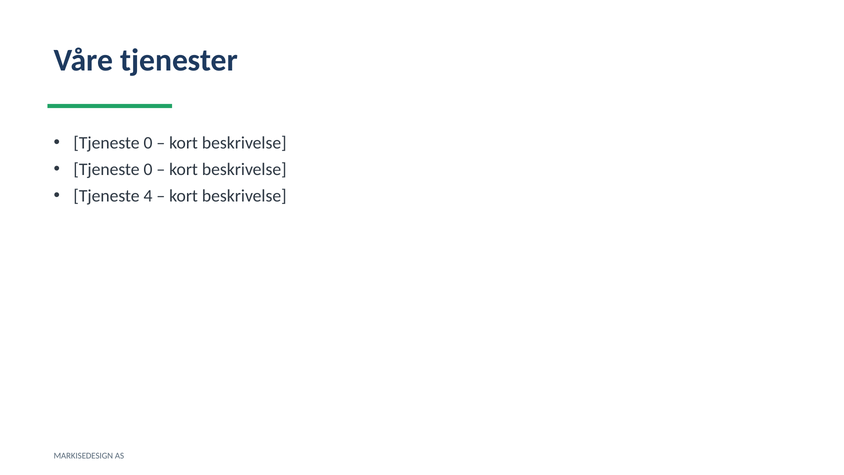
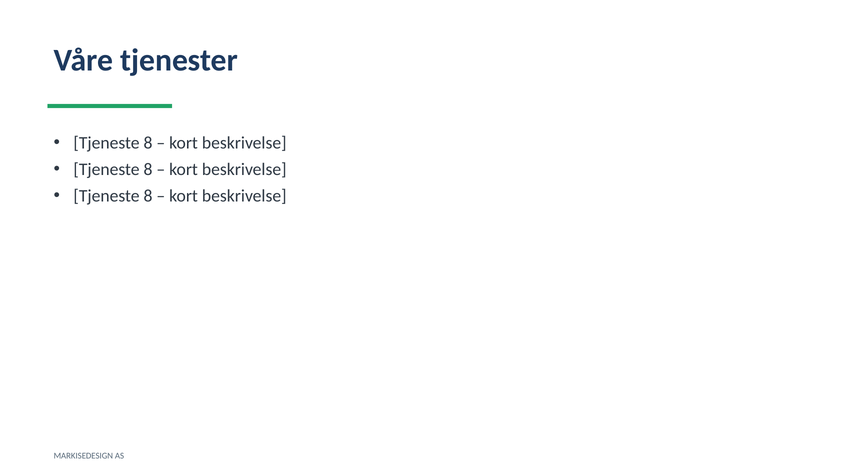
0 at (148, 143): 0 -> 8
0 at (148, 169): 0 -> 8
4 at (148, 196): 4 -> 8
